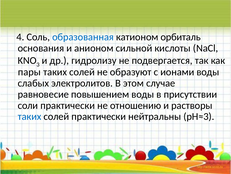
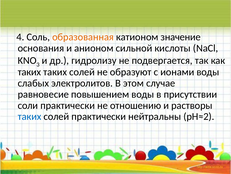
образованная colour: blue -> orange
орбиталь: орбиталь -> значение
пары at (29, 72): пары -> таких
рН≈3: рН≈3 -> рН≈2
